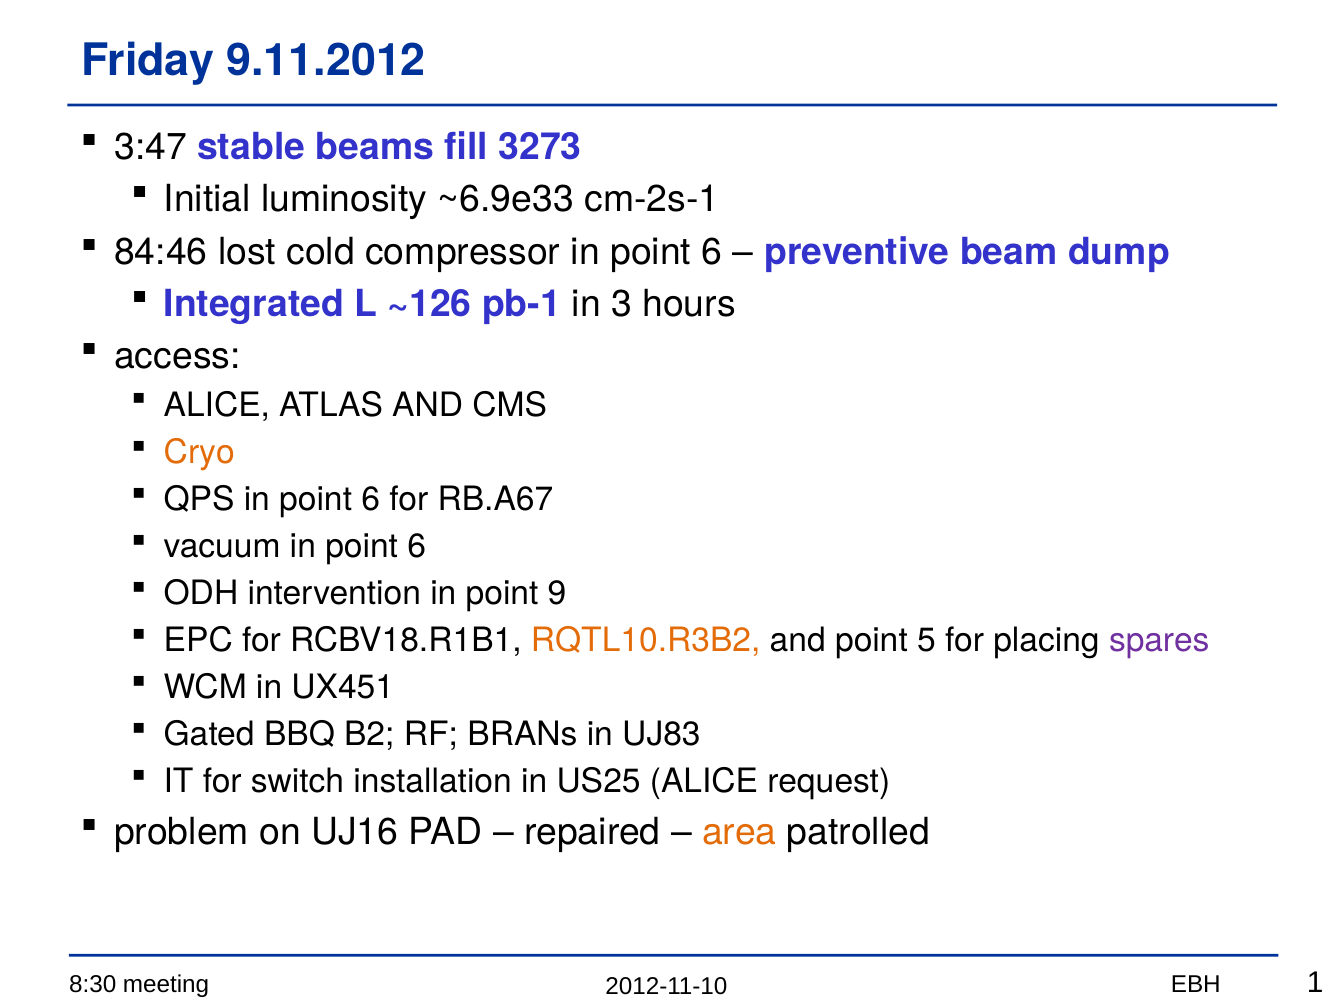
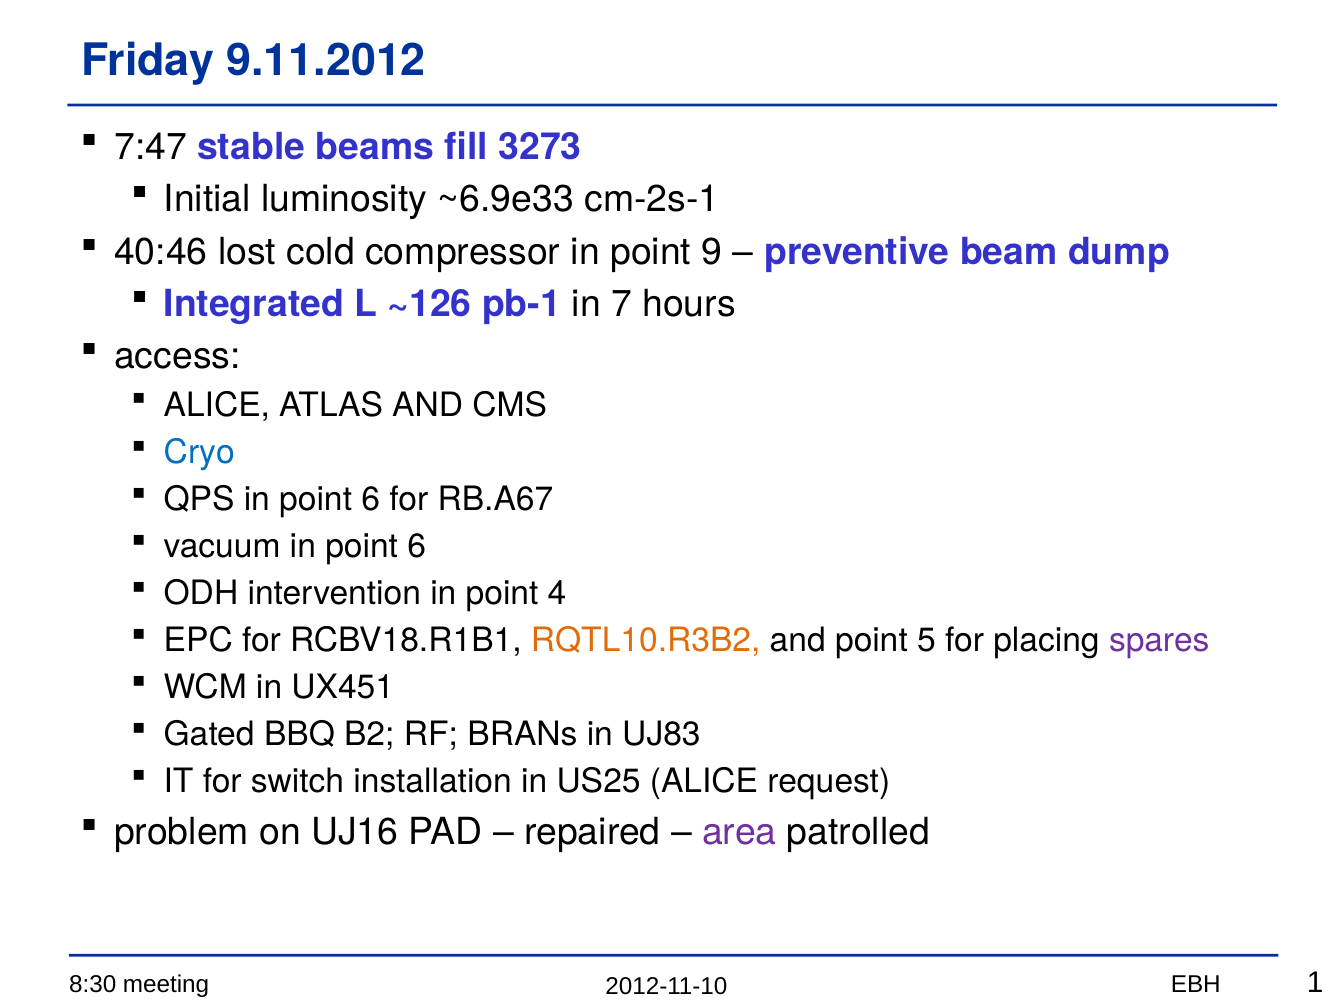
3:47: 3:47 -> 7:47
84:46: 84:46 -> 40:46
compressor in point 6: 6 -> 9
3: 3 -> 7
Cryo colour: orange -> blue
9: 9 -> 4
area colour: orange -> purple
